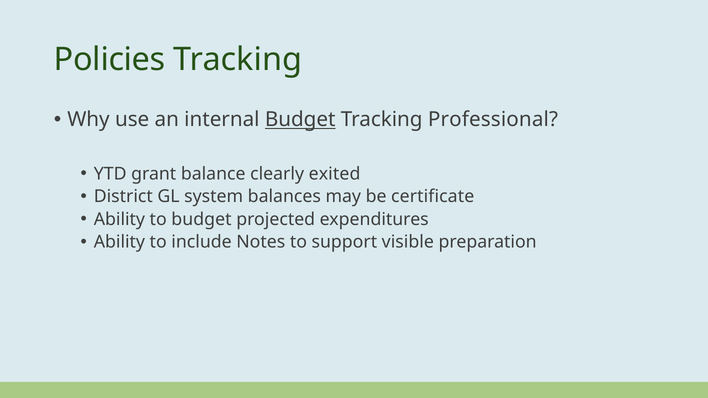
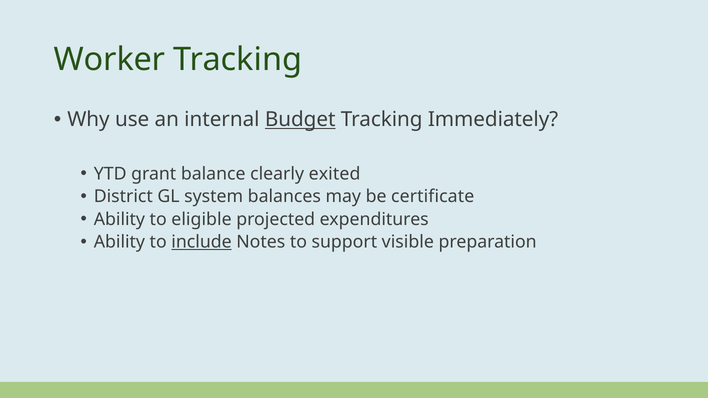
Policies: Policies -> Worker
Professional: Professional -> Immediately
to budget: budget -> eligible
include underline: none -> present
